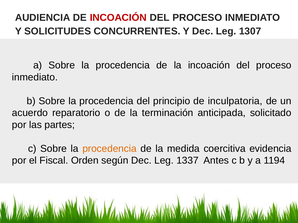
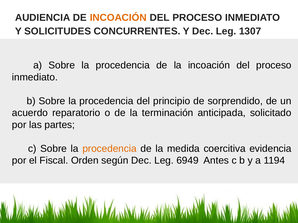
INCOACIÓN at (118, 18) colour: red -> orange
inculpatoria: inculpatoria -> sorprendido
1337: 1337 -> 6949
